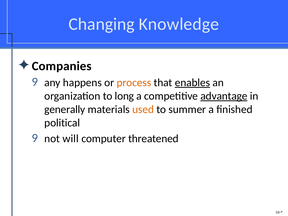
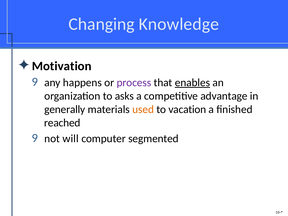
Companies: Companies -> Motivation
process colour: orange -> purple
long: long -> asks
advantage underline: present -> none
summer: summer -> vacation
political: political -> reached
threatened: threatened -> segmented
